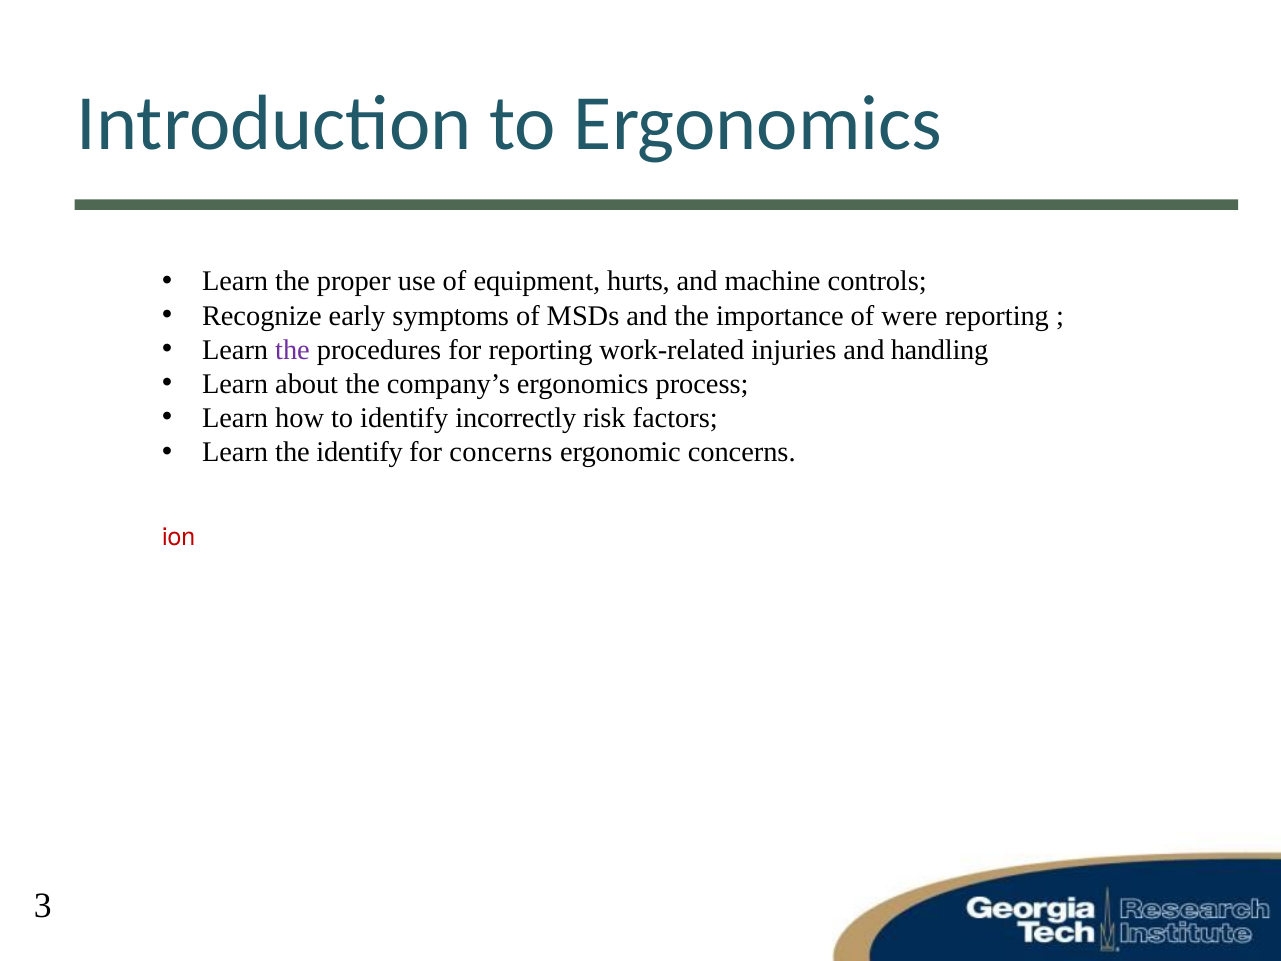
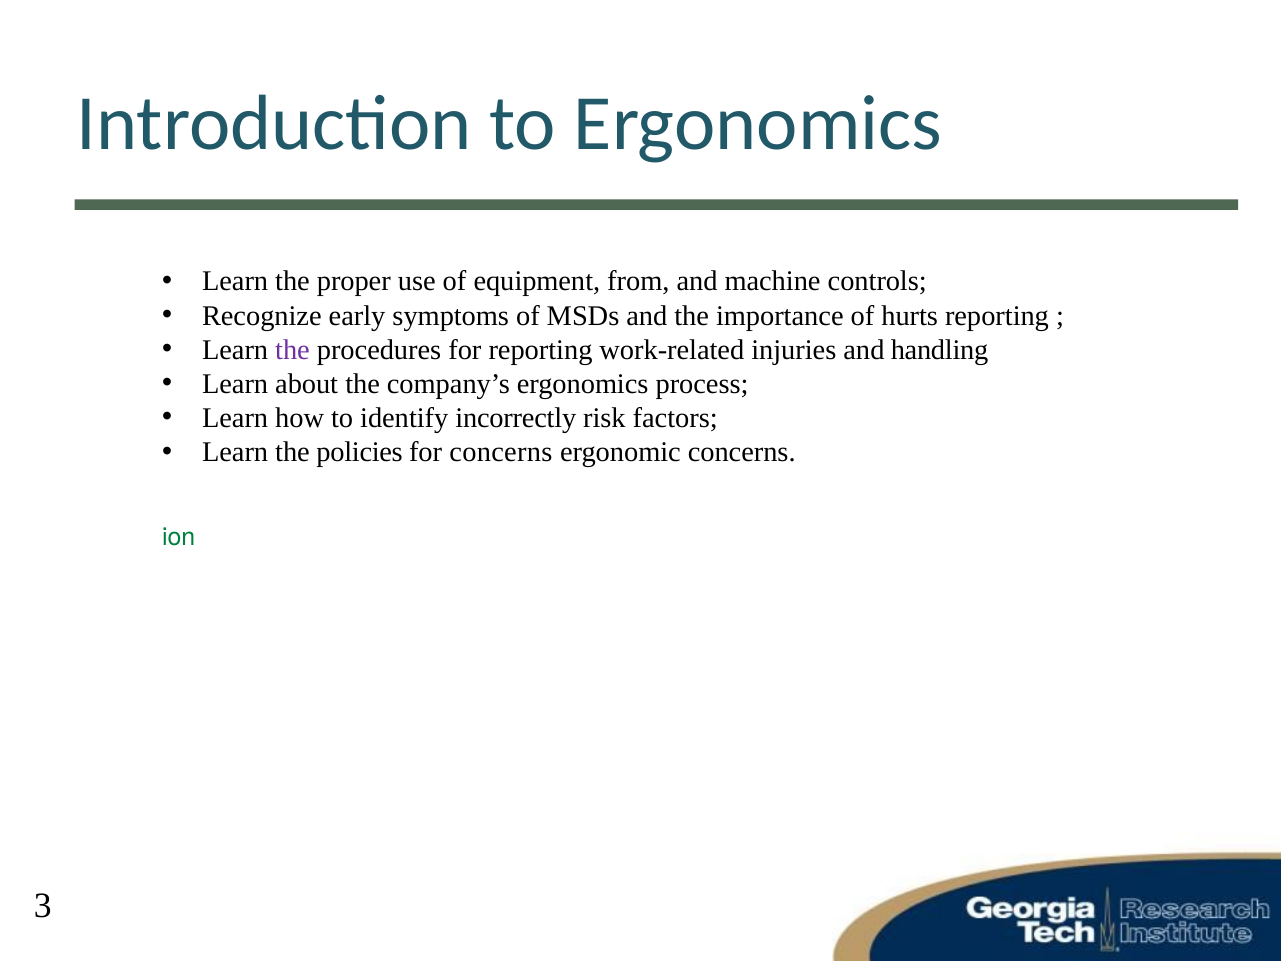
hurts: hurts -> from
were: were -> hurts
the identify: identify -> policies
ion colour: red -> green
